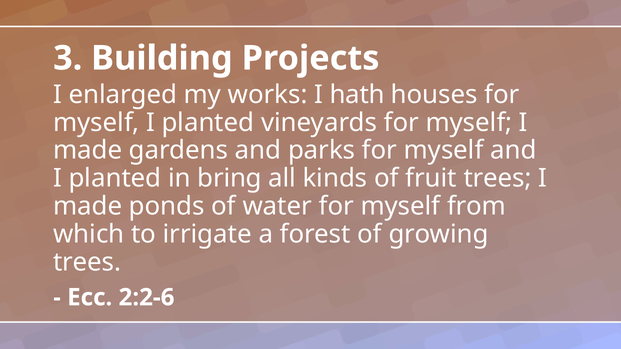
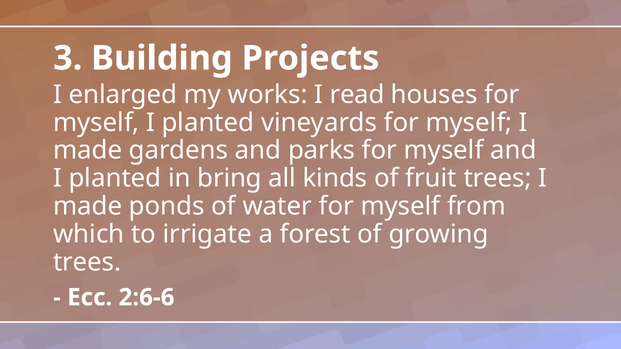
hath: hath -> read
2:2-6: 2:2-6 -> 2:6-6
